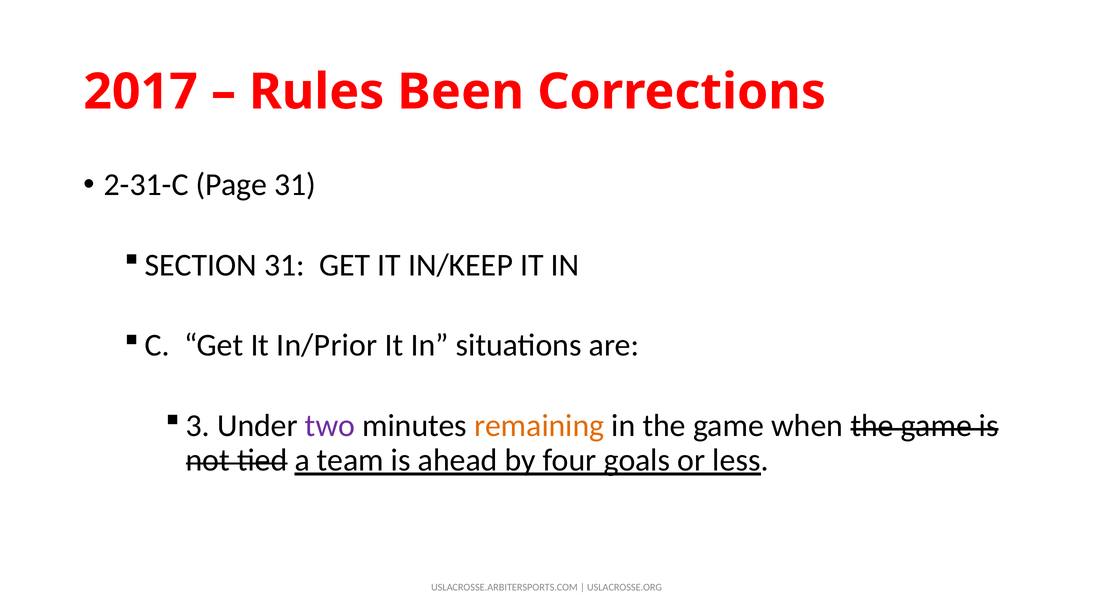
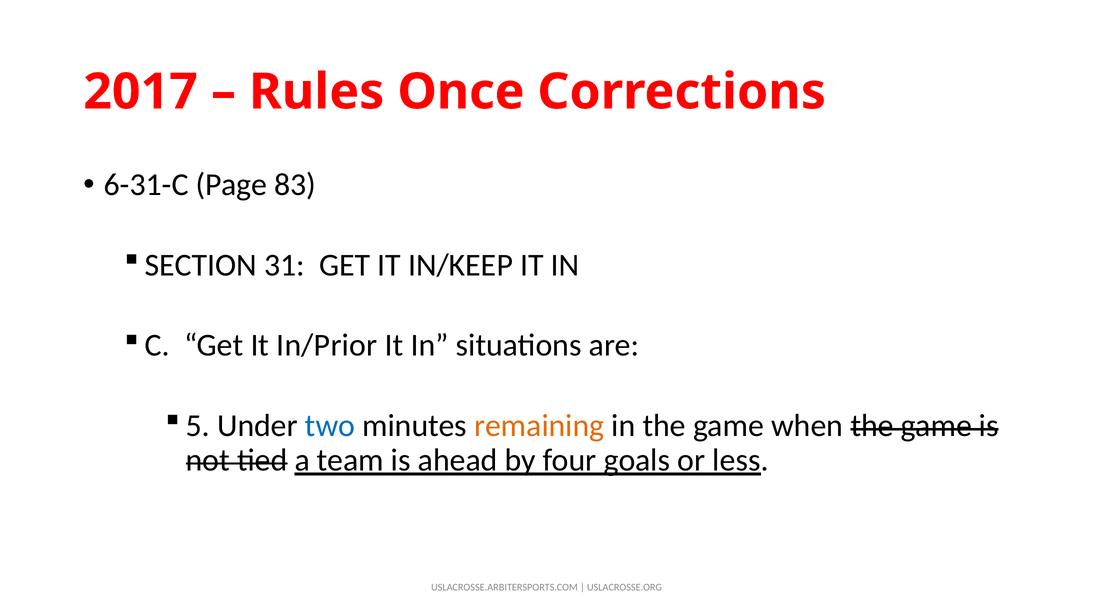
Been: Been -> Once
2-31-C: 2-31-C -> 6-31-C
Page 31: 31 -> 83
3: 3 -> 5
two colour: purple -> blue
